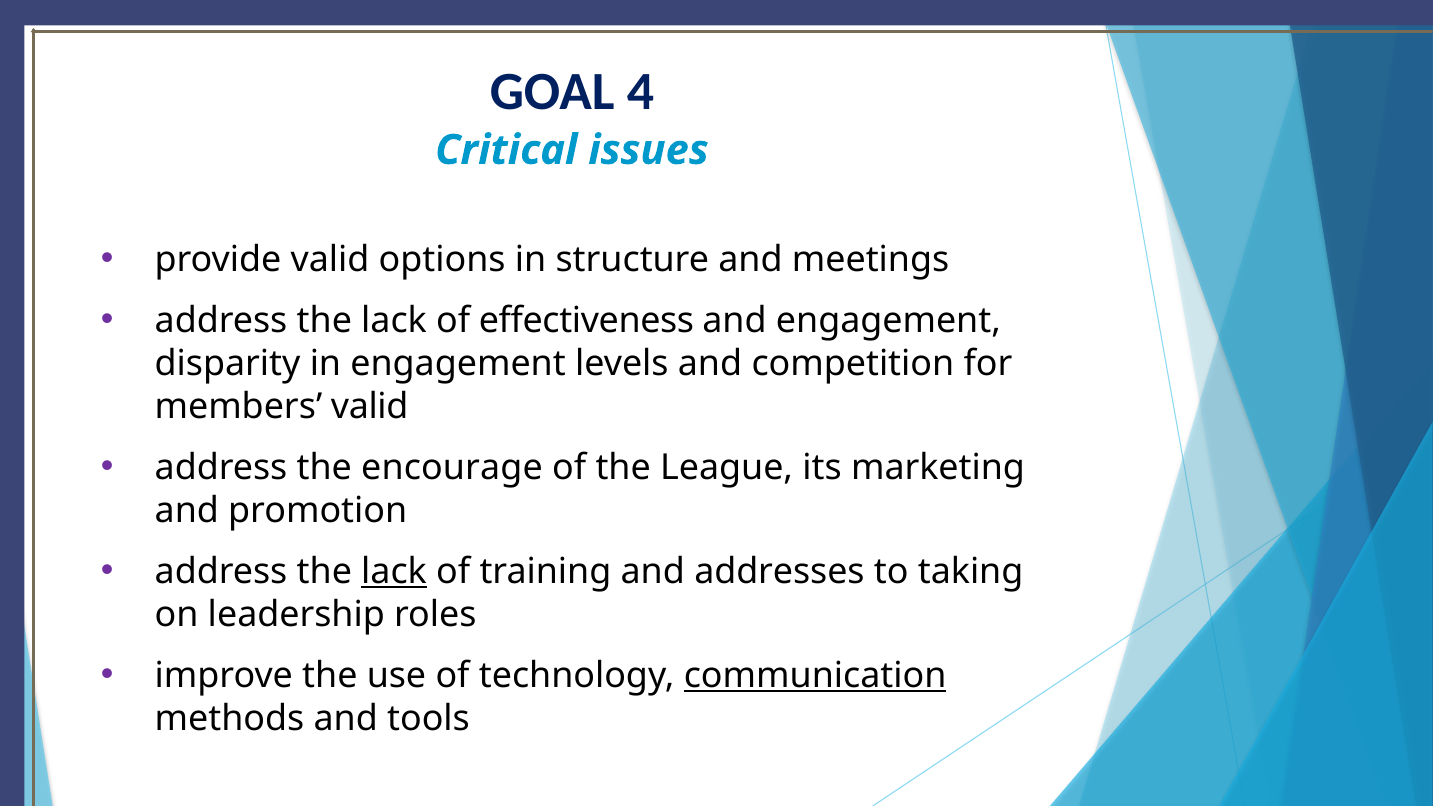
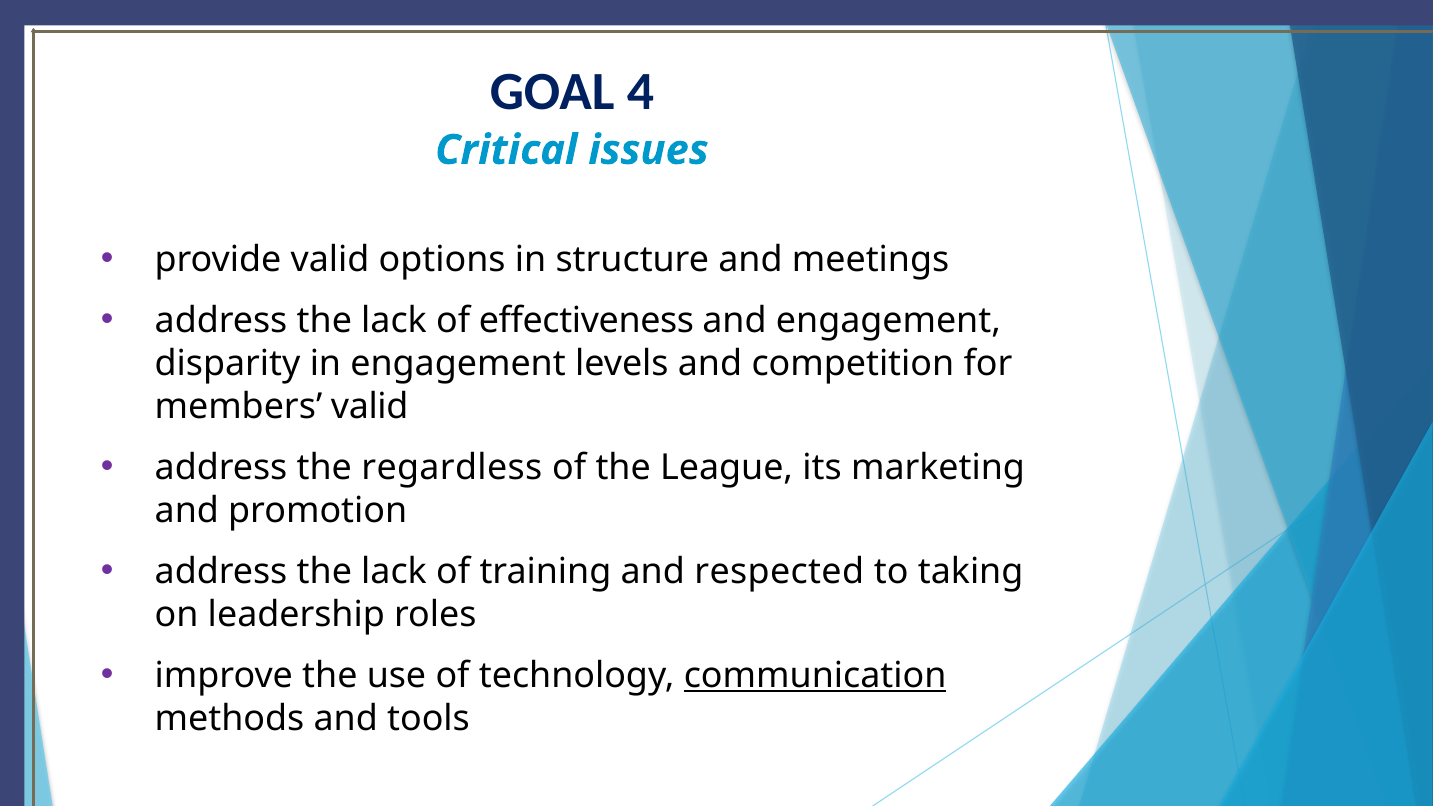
encourage: encourage -> regardless
lack at (394, 572) underline: present -> none
addresses: addresses -> respected
